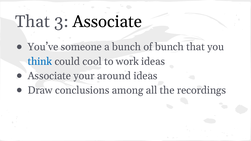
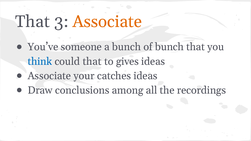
Associate at (107, 22) colour: black -> orange
could cool: cool -> that
work: work -> gives
around: around -> catches
